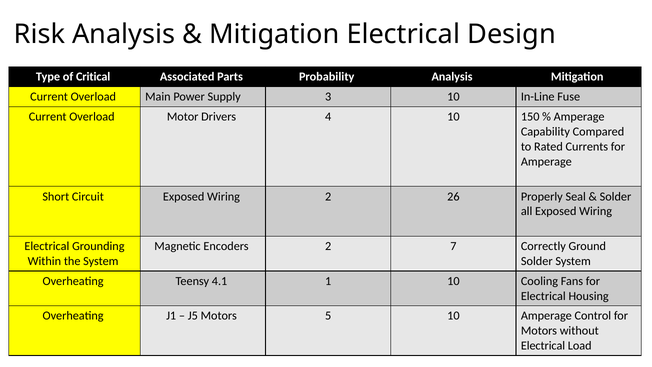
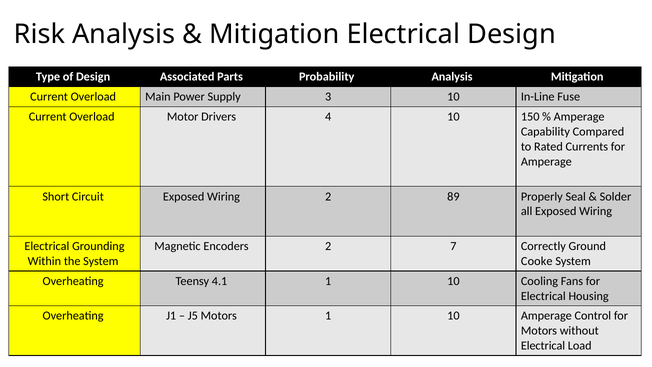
of Critical: Critical -> Design
26: 26 -> 89
Solder at (537, 261): Solder -> Cooke
Motors 5: 5 -> 1
